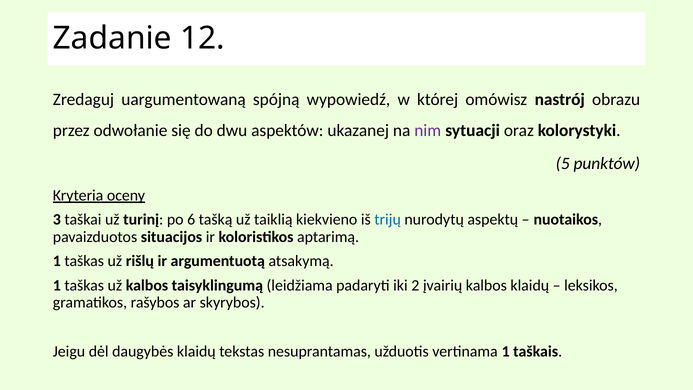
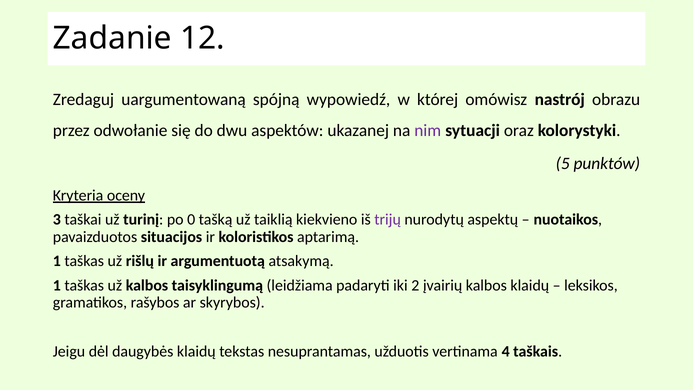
6: 6 -> 0
trijų colour: blue -> purple
vertinama 1: 1 -> 4
